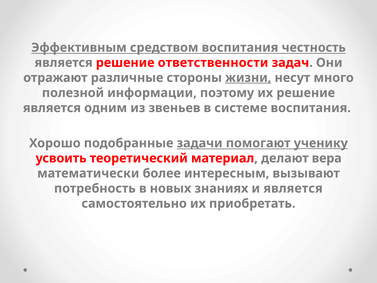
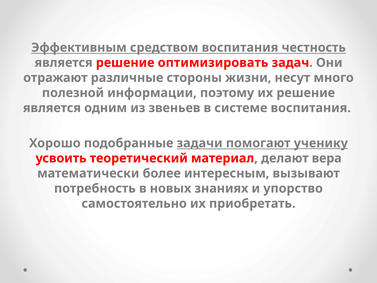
ответственности: ответственности -> оптимизировать
жизни underline: present -> none
и является: является -> упорство
